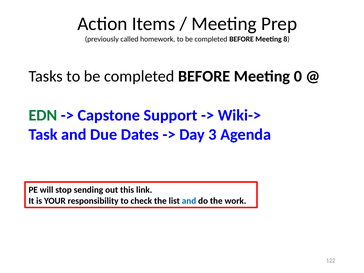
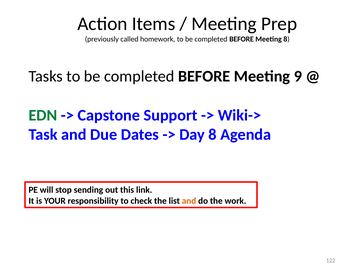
0: 0 -> 9
Day 3: 3 -> 8
and at (189, 201) colour: blue -> orange
